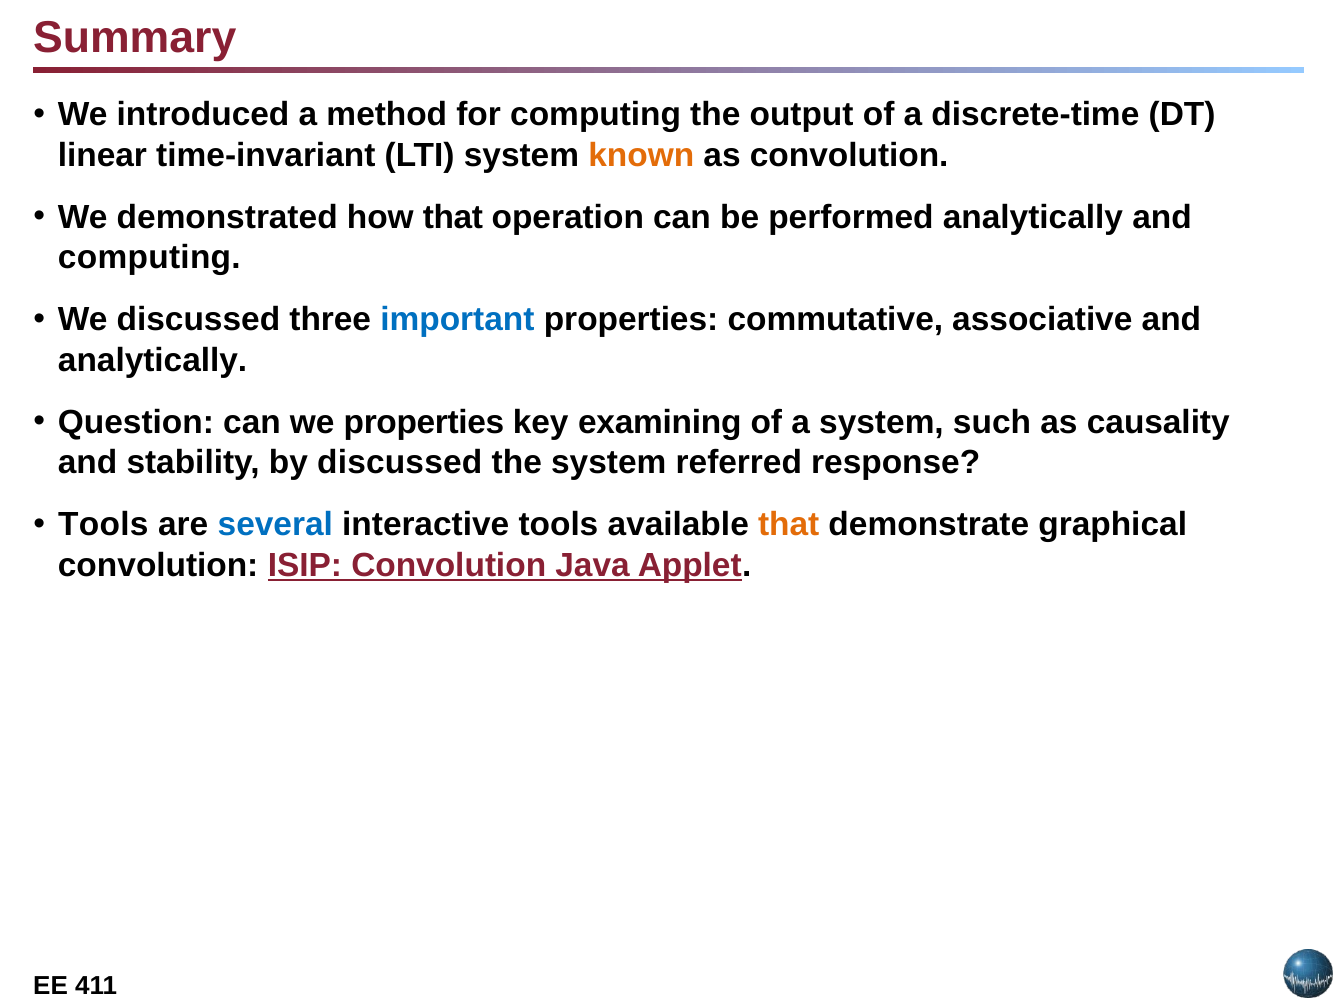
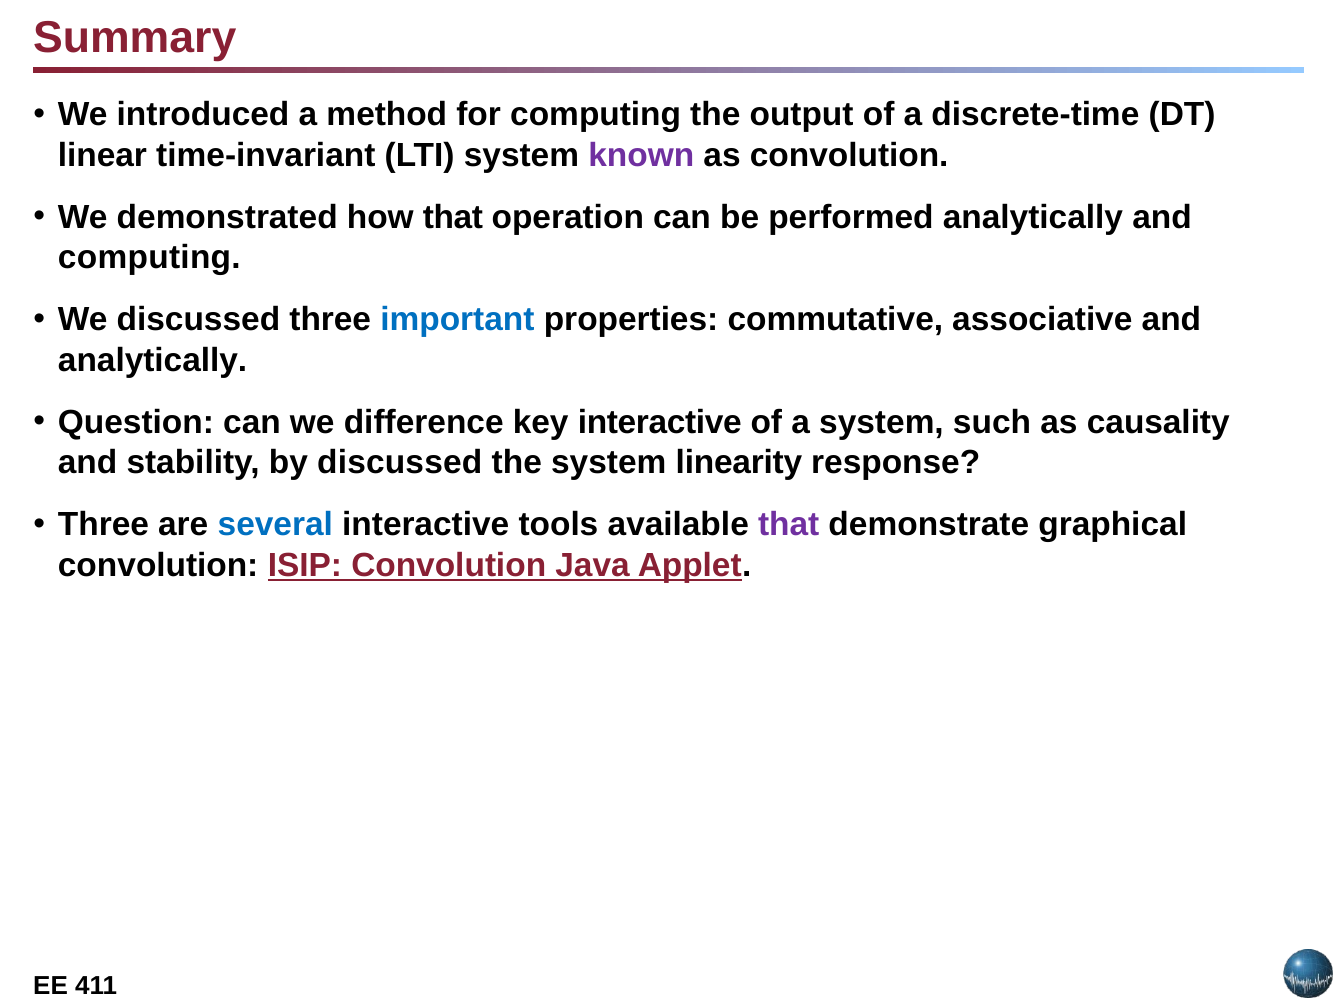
known colour: orange -> purple
we properties: properties -> difference
key examining: examining -> interactive
referred: referred -> linearity
Tools at (103, 525): Tools -> Three
that at (789, 525) colour: orange -> purple
